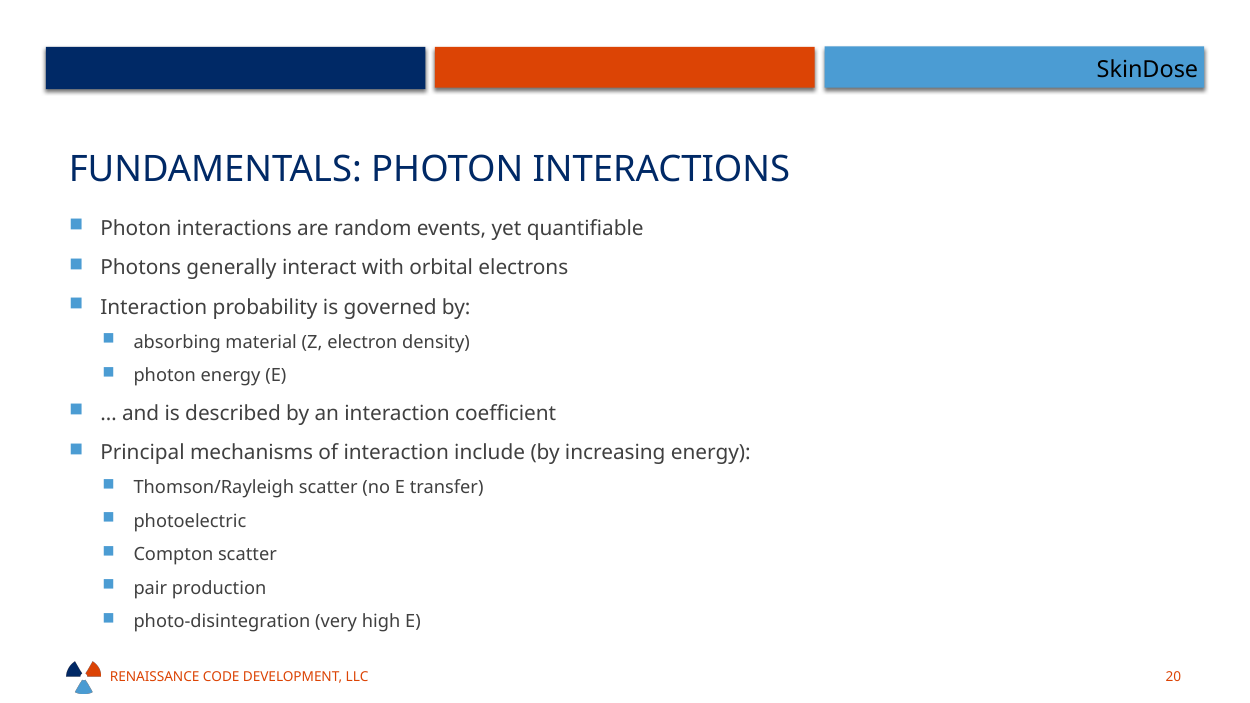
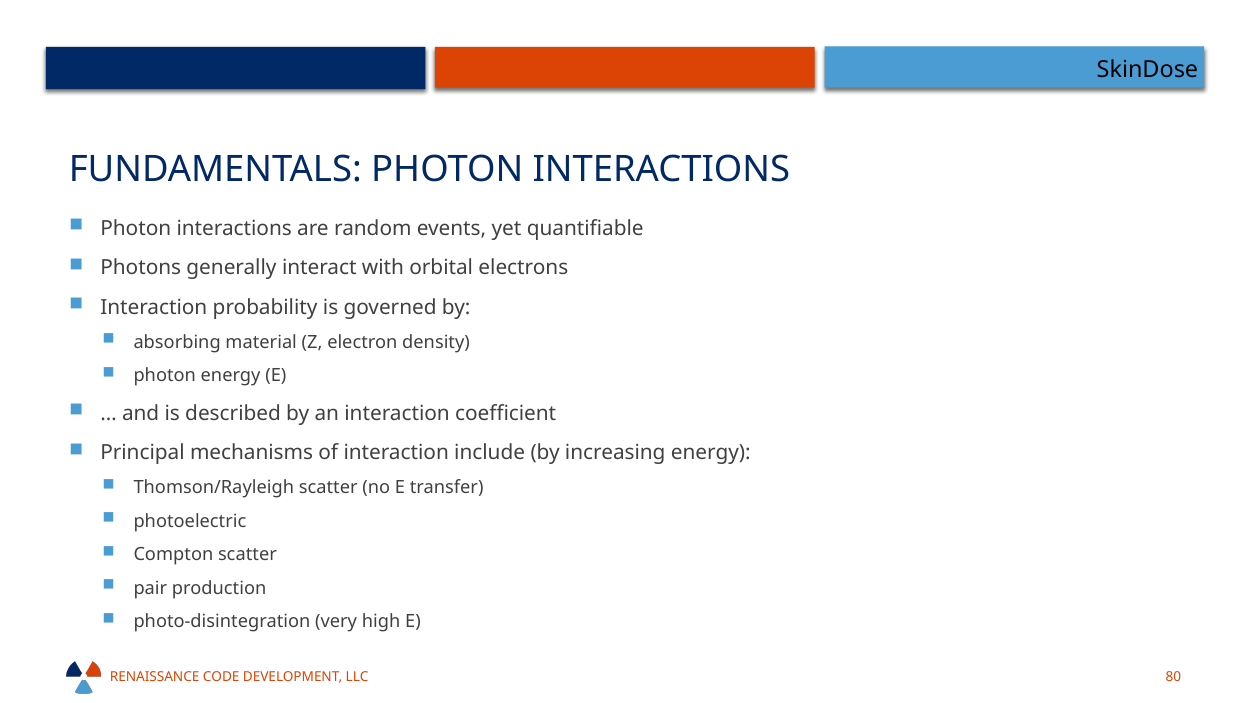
20: 20 -> 80
